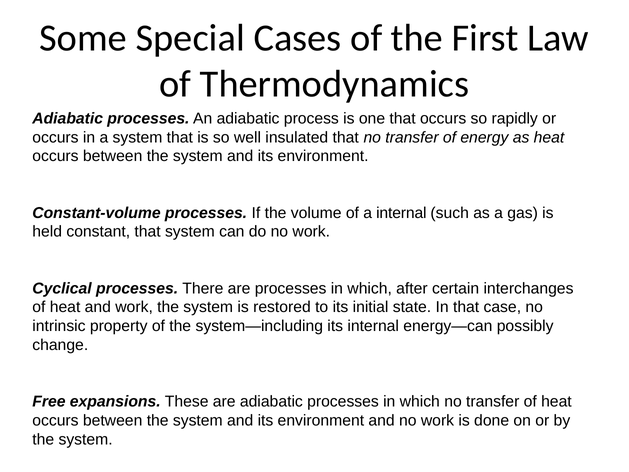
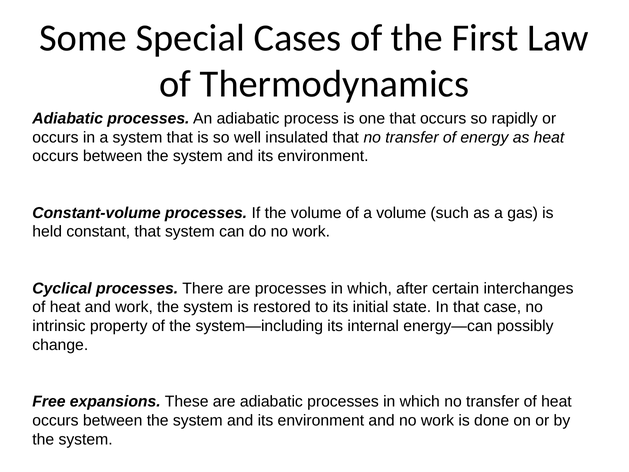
a internal: internal -> volume
